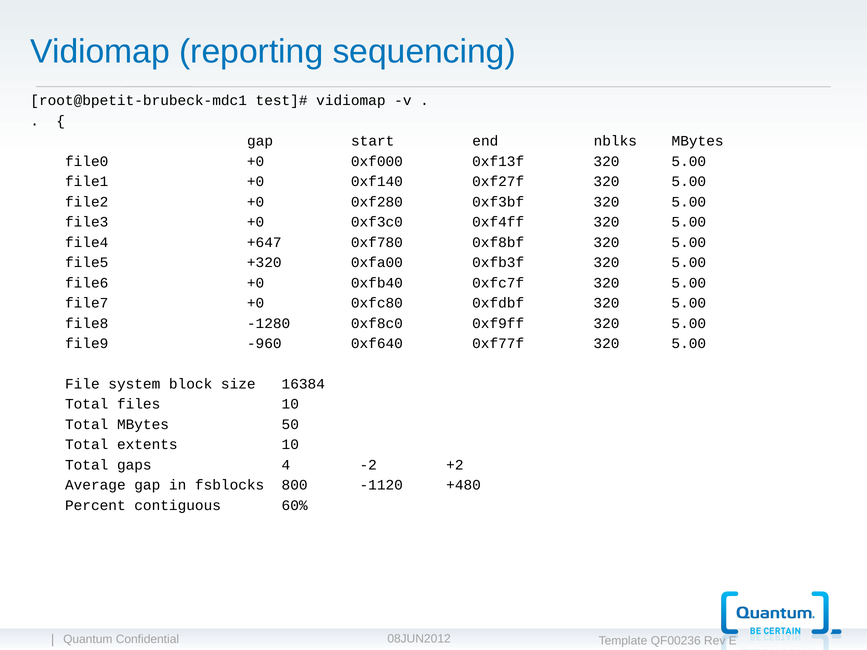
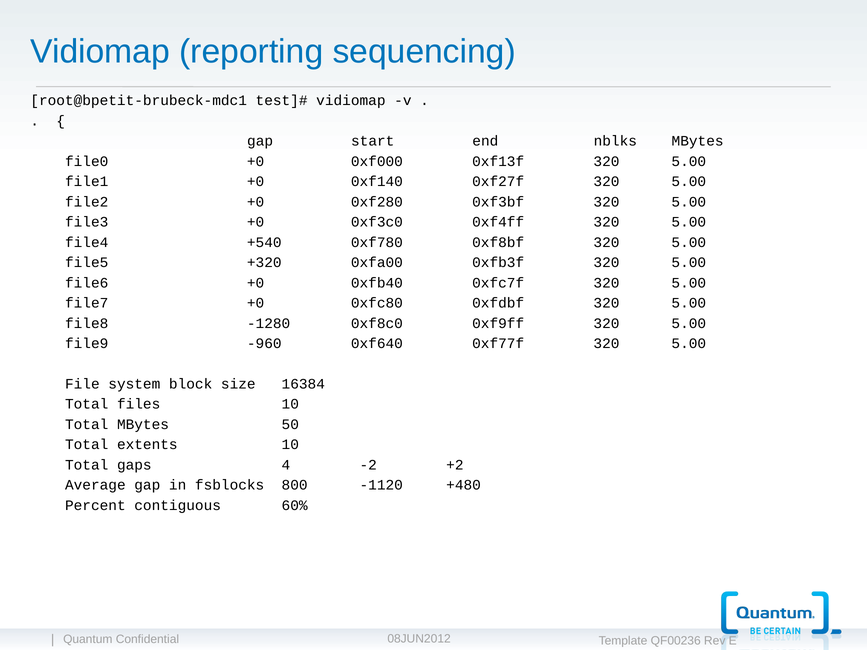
+647: +647 -> +540
